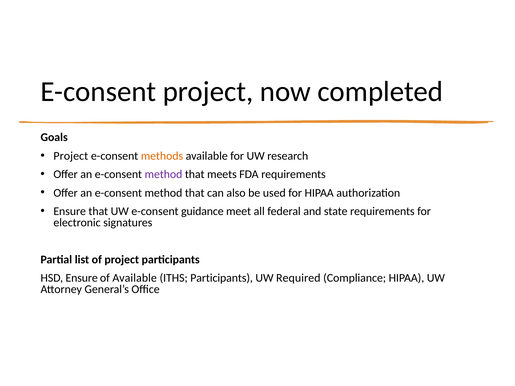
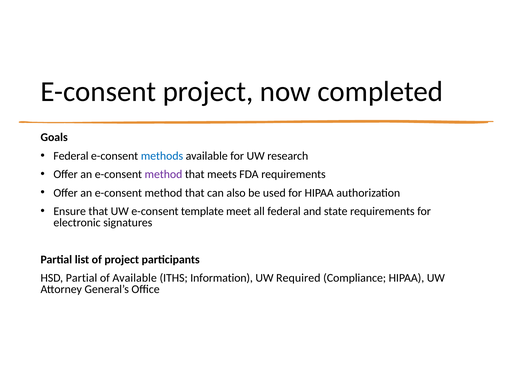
Project at (71, 156): Project -> Federal
methods colour: orange -> blue
guidance: guidance -> template
HSD Ensure: Ensure -> Partial
ITHS Participants: Participants -> Information
